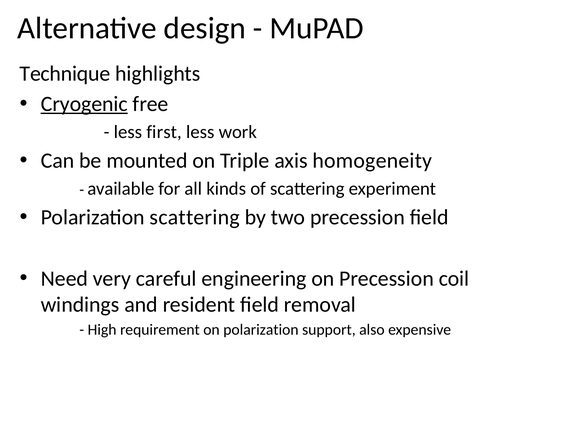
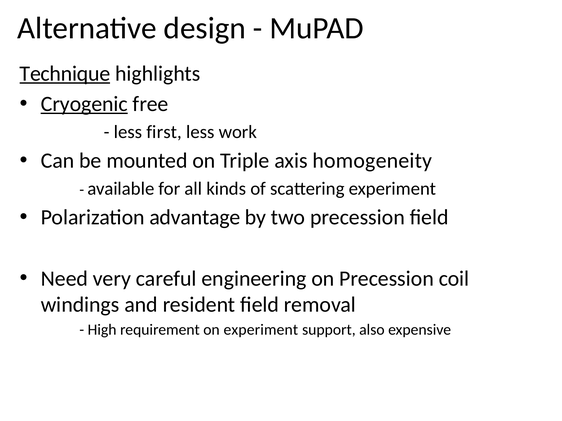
Technique underline: none -> present
Polarization scattering: scattering -> advantage
on polarization: polarization -> experiment
